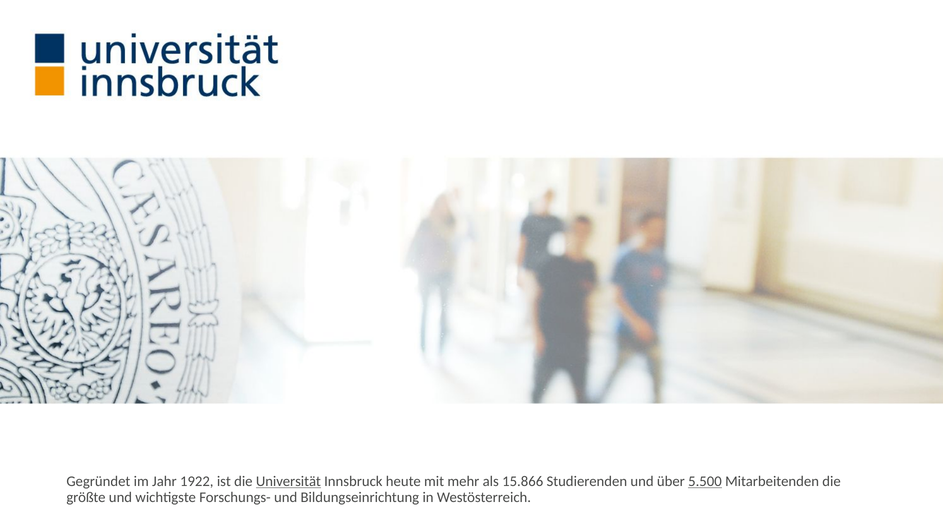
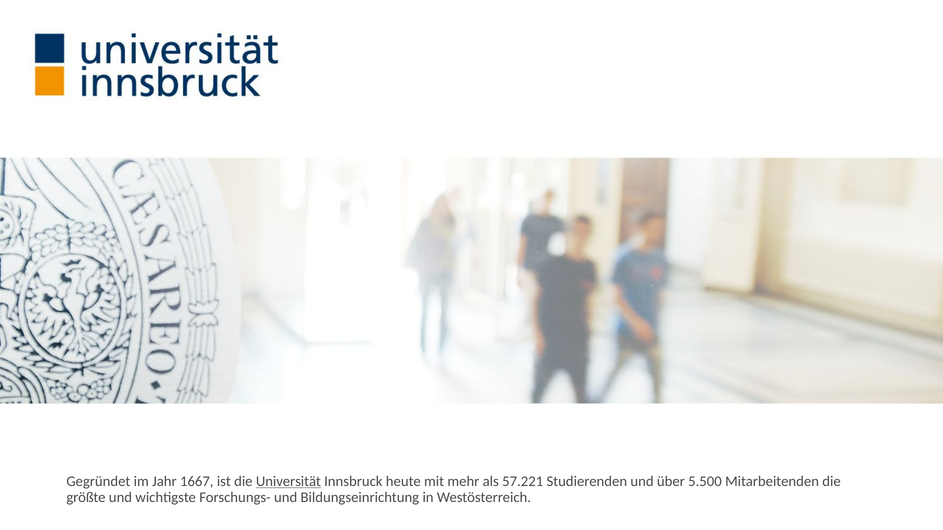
1922: 1922 -> 1667
15.866: 15.866 -> 57.221
5.500 underline: present -> none
